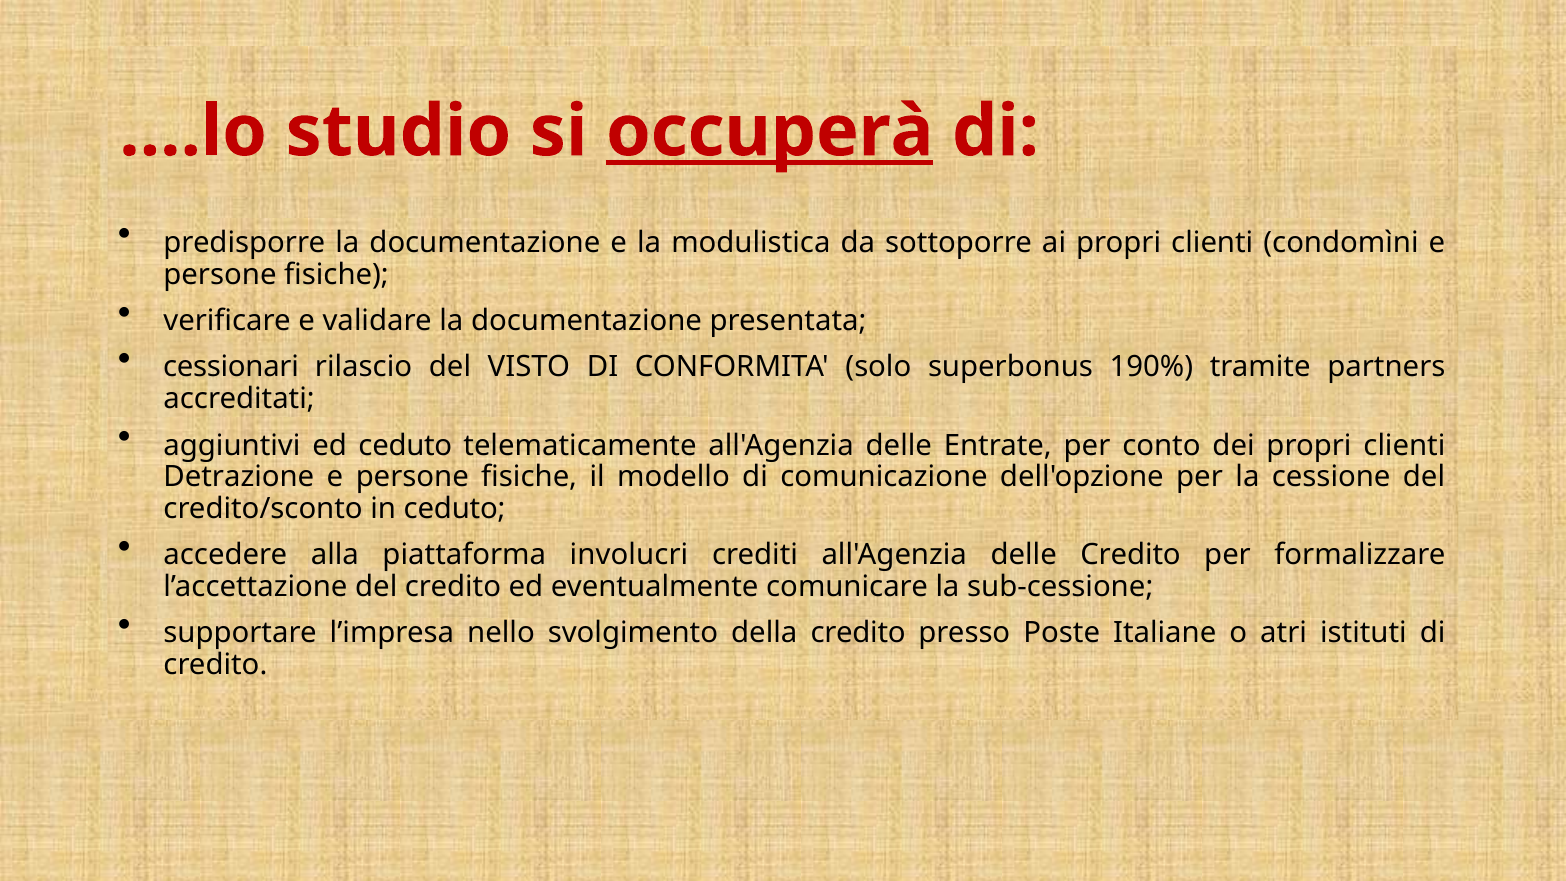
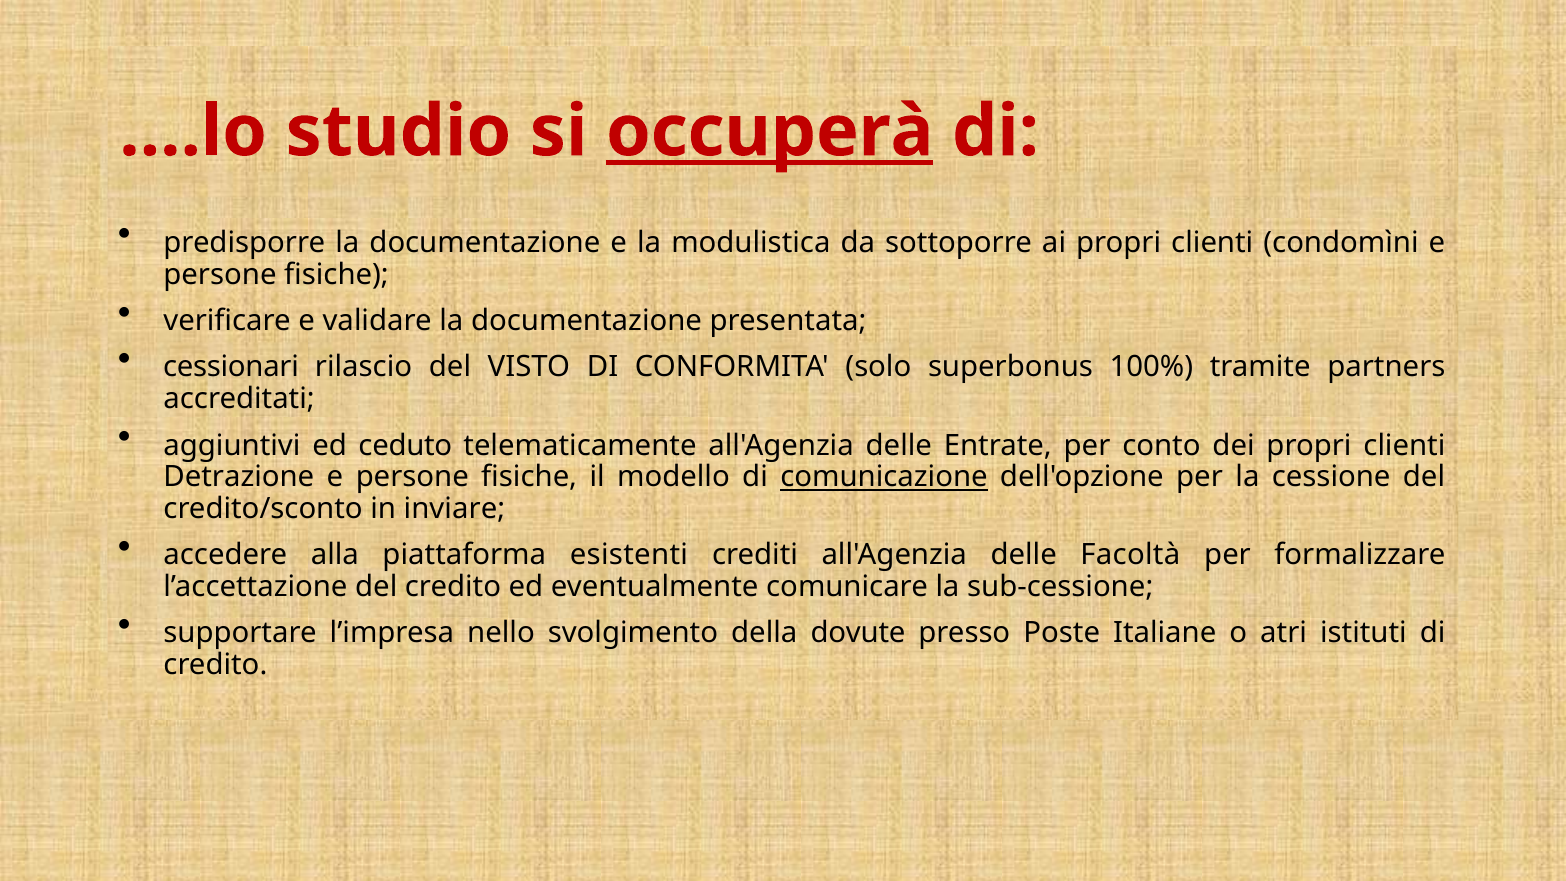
190%: 190% -> 100%
comunicazione underline: none -> present
in ceduto: ceduto -> inviare
involucri: involucri -> esistenti
delle Credito: Credito -> Facoltà
della credito: credito -> dovute
